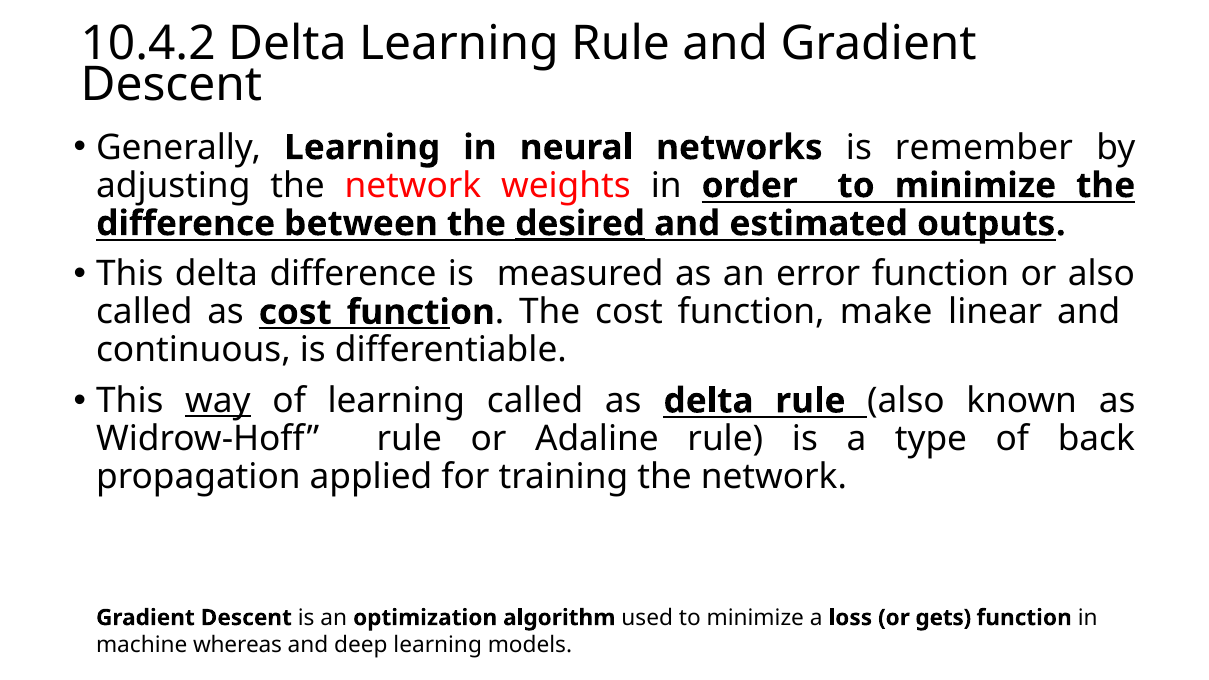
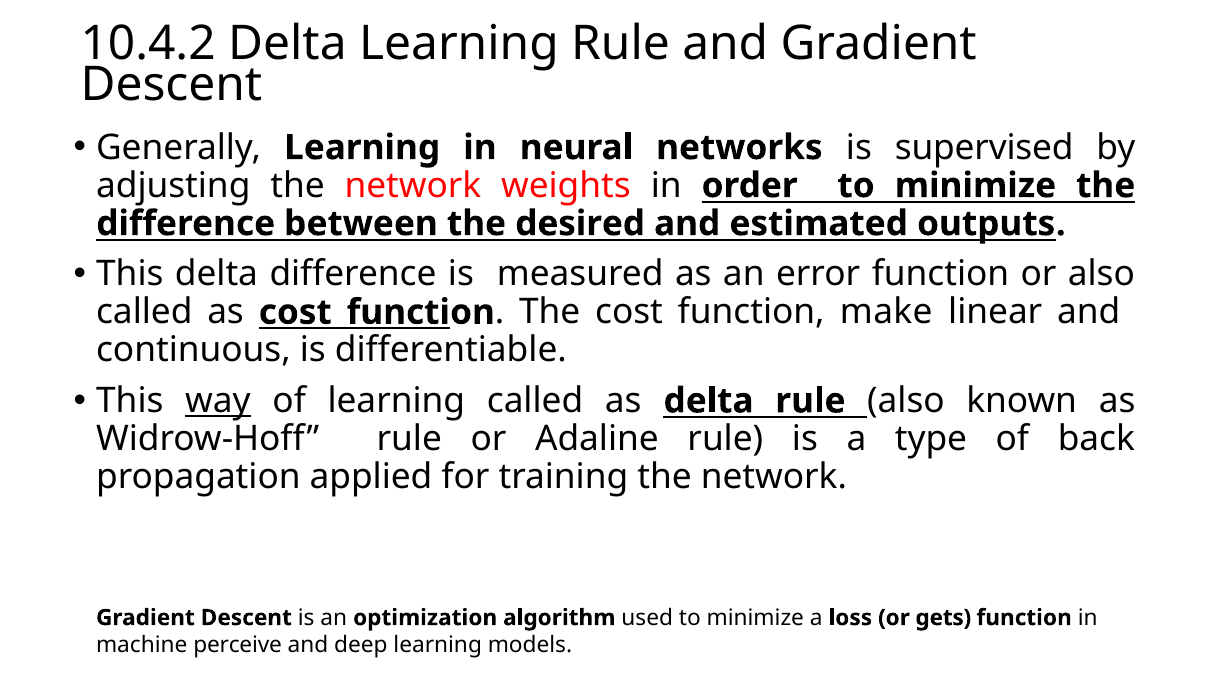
remember: remember -> supervised
desired underline: present -> none
whereas: whereas -> perceive
